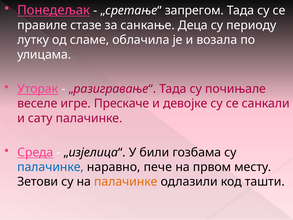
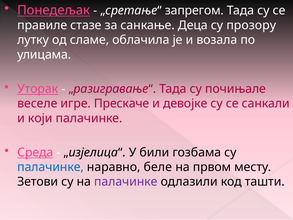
периоду: периоду -> прозору
сату: сату -> који
пече: пече -> беле
палачинке at (126, 182) colour: orange -> purple
